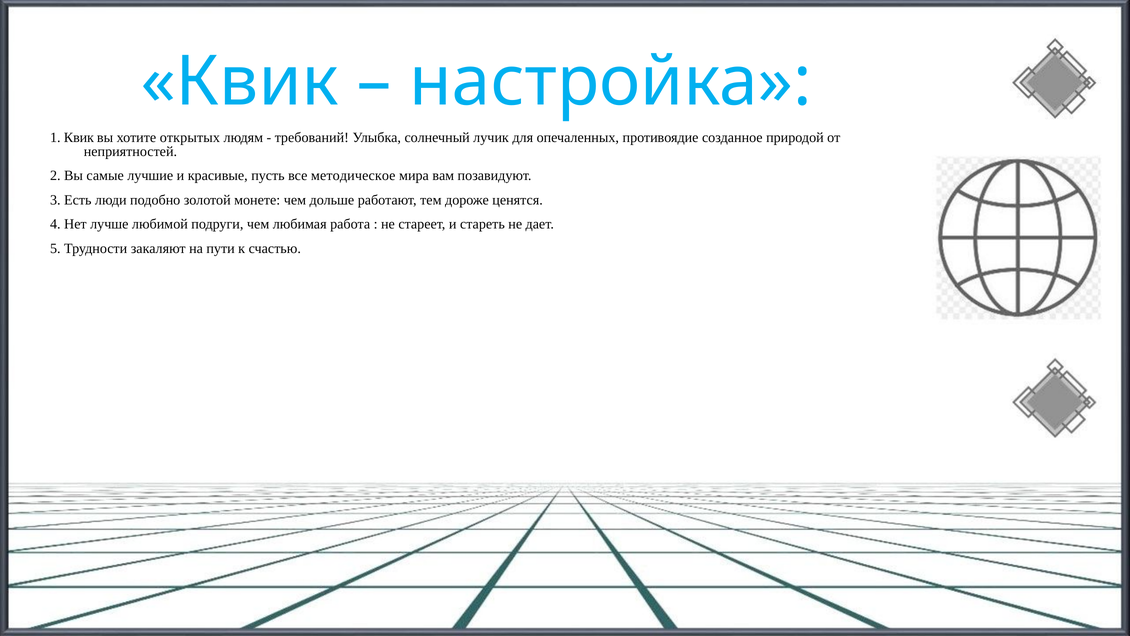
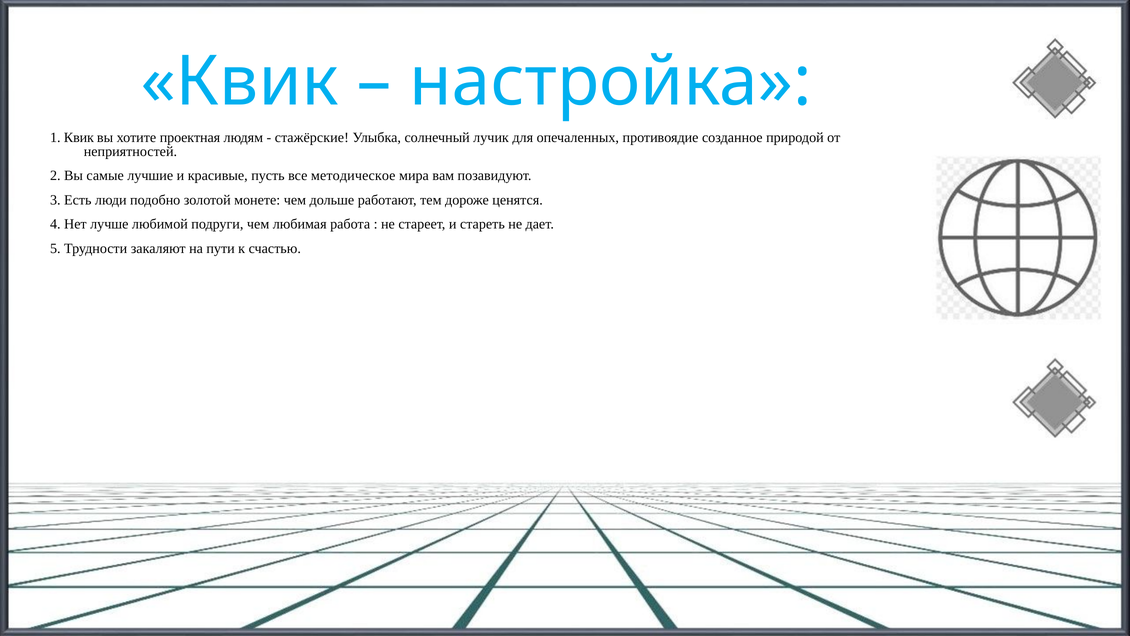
открытых: открытых -> проектная
требований: требований -> стажёрские
